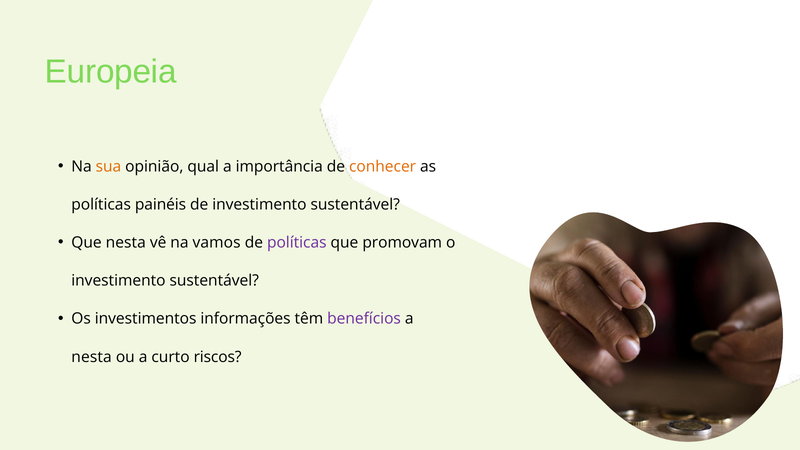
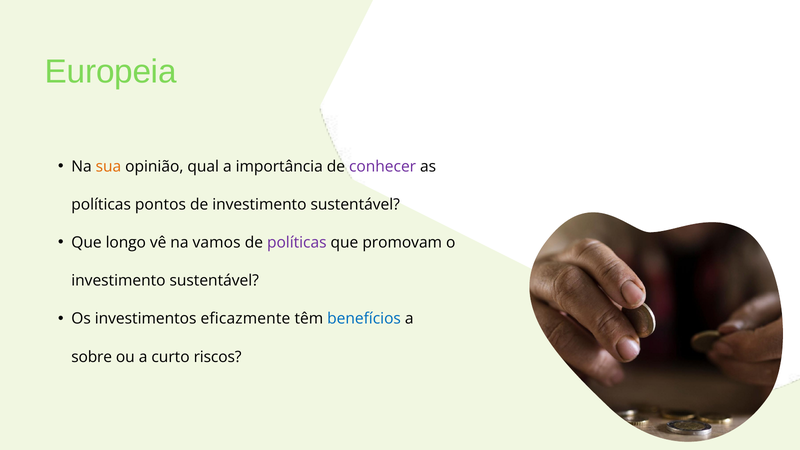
conhecer colour: orange -> purple
painéis: painéis -> pontos
Que nesta: nesta -> longo
informações: informações -> eficazmente
benefícios colour: purple -> blue
nesta at (92, 357): nesta -> sobre
